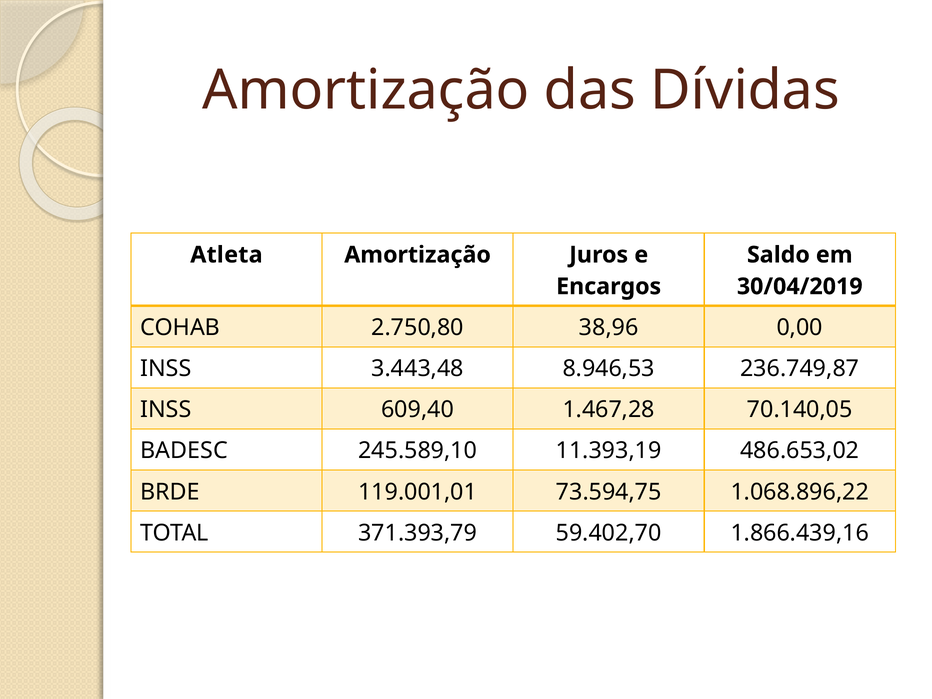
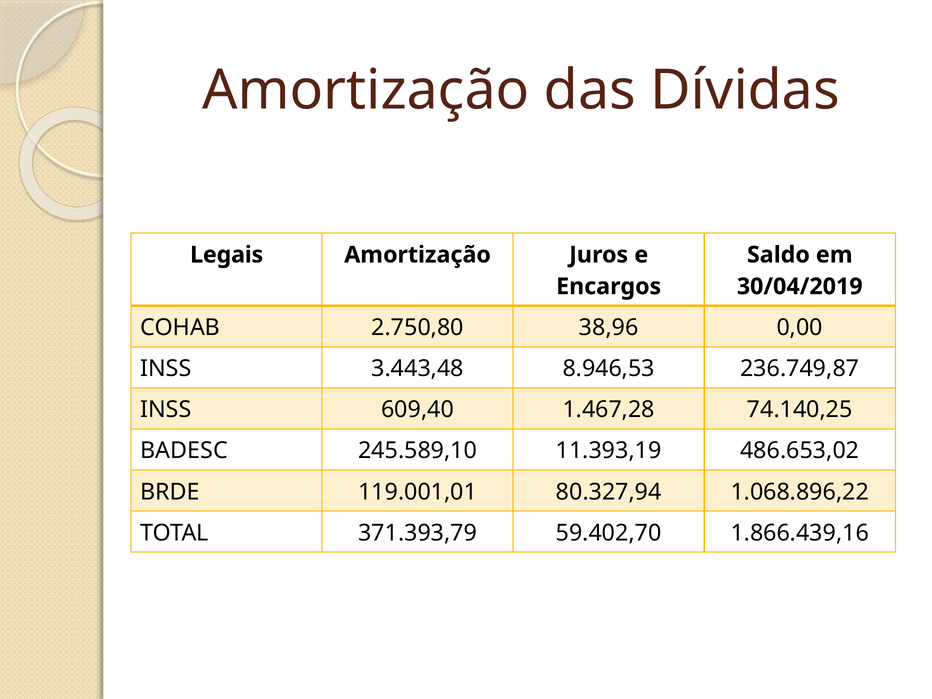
Atleta: Atleta -> Legais
70.140,05: 70.140,05 -> 74.140,25
73.594,75: 73.594,75 -> 80.327,94
